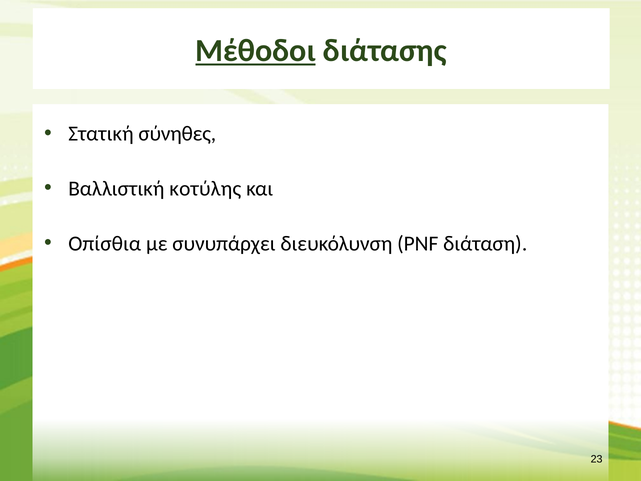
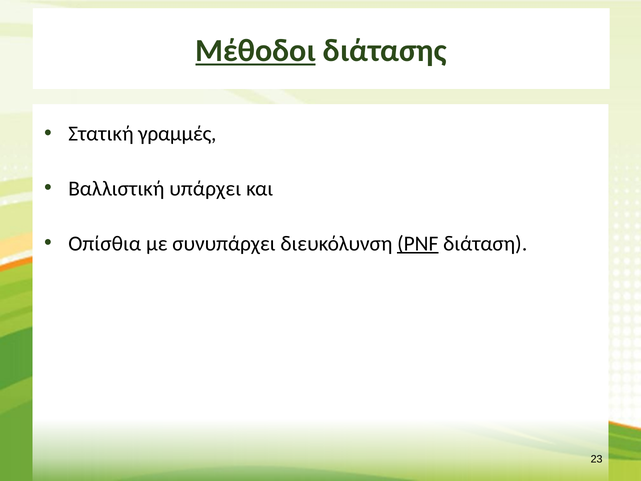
σύνηθες: σύνηθες -> γραμμές
κοτύλης: κοτύλης -> υπάρχει
PNF underline: none -> present
